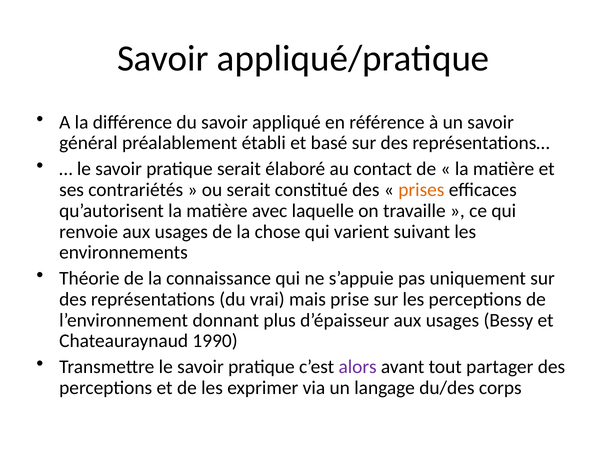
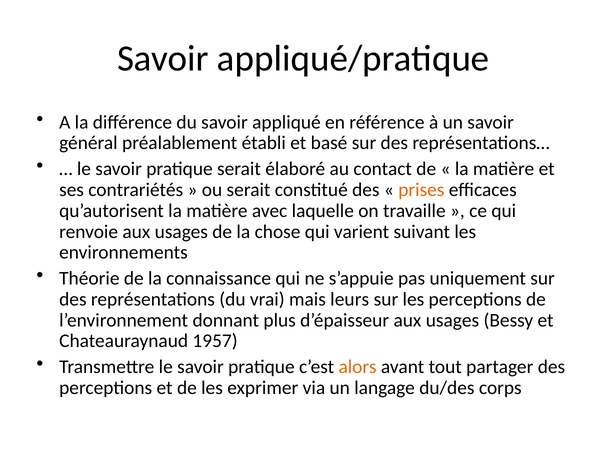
prise: prise -> leurs
1990: 1990 -> 1957
alors colour: purple -> orange
